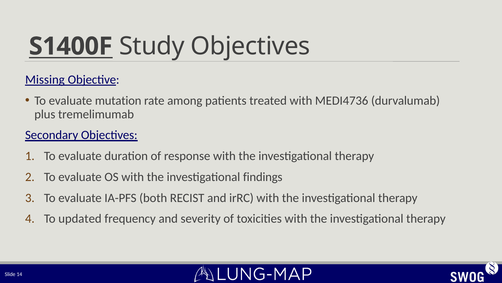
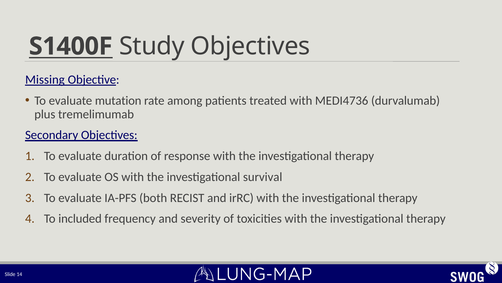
findings: findings -> survival
updated: updated -> included
